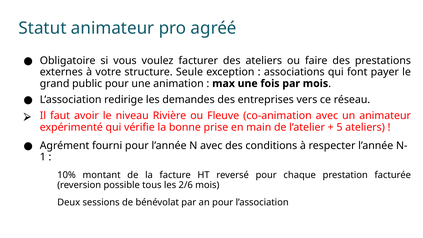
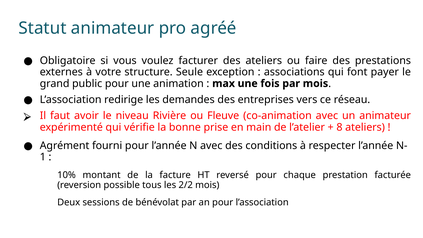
5: 5 -> 8
2/6: 2/6 -> 2/2
